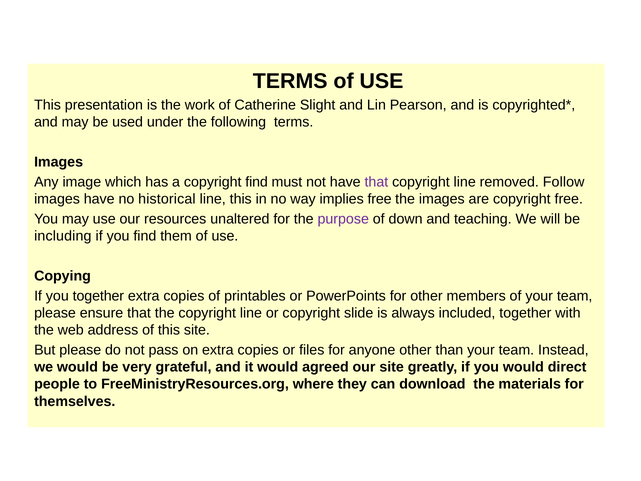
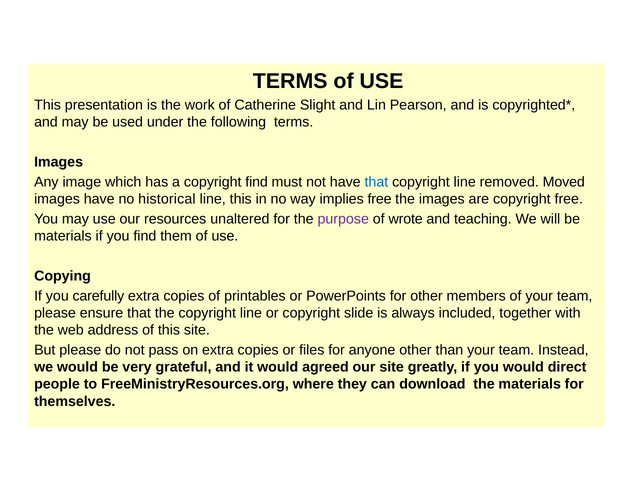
that at (376, 182) colour: purple -> blue
Follow: Follow -> Moved
down: down -> wrote
including at (63, 236): including -> materials
you together: together -> carefully
